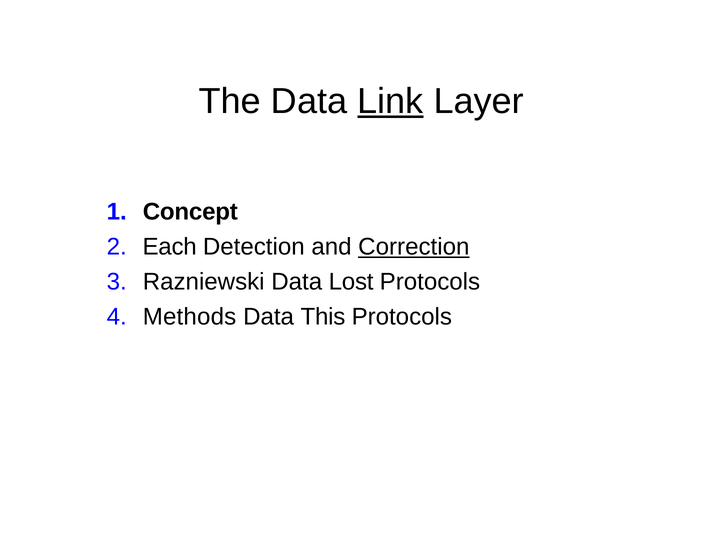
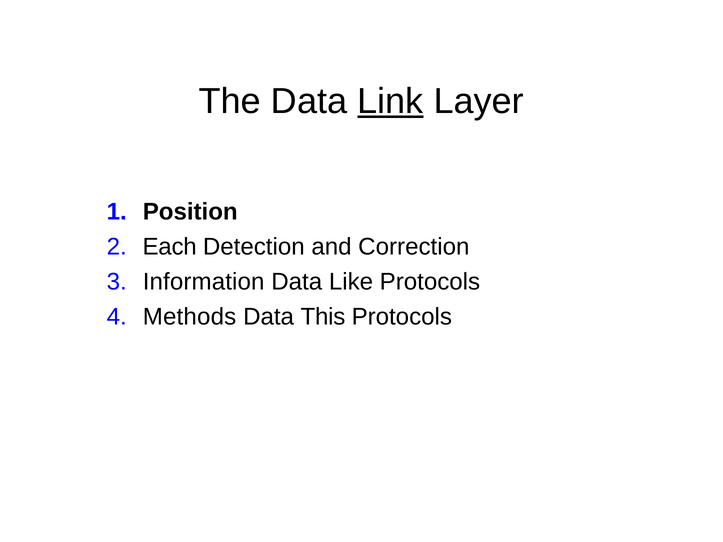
Concept: Concept -> Position
Correction underline: present -> none
Razniewski: Razniewski -> Information
Lost: Lost -> Like
